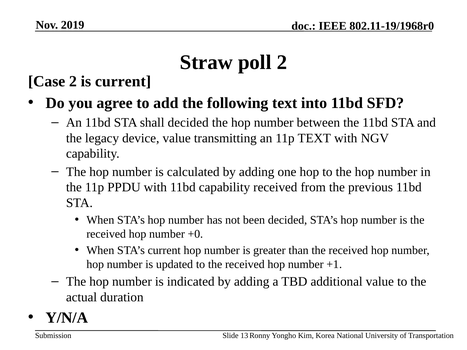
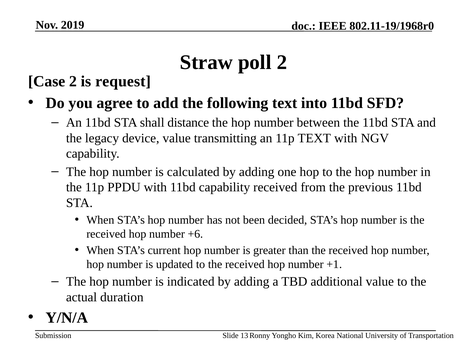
is current: current -> request
shall decided: decided -> distance
+0: +0 -> +6
